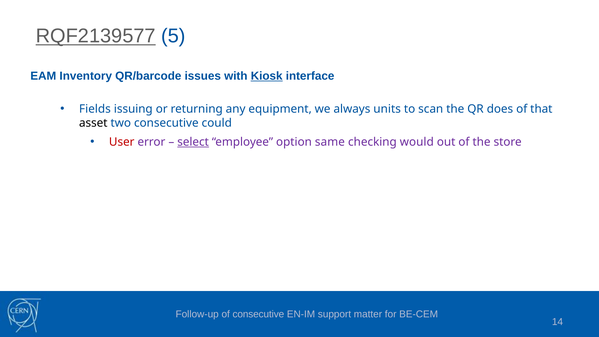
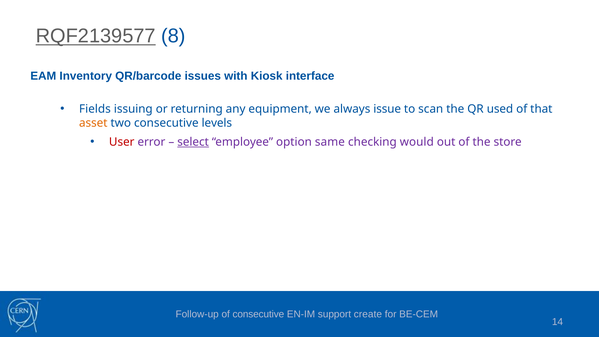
5: 5 -> 8
Kiosk underline: present -> none
units: units -> issue
does: does -> used
asset colour: black -> orange
could: could -> levels
matter: matter -> create
